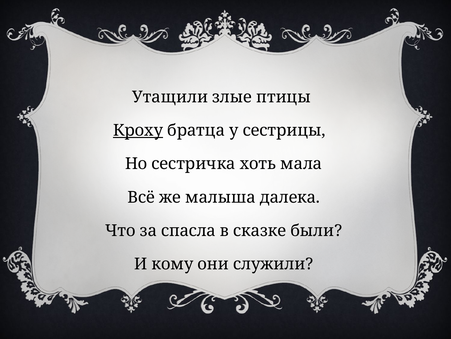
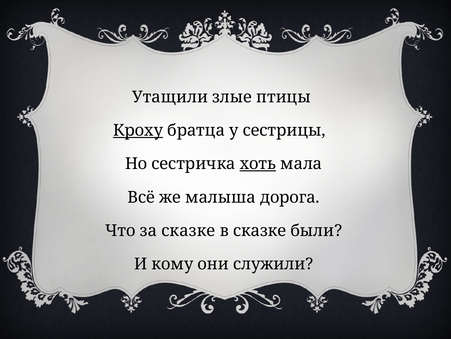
хоть underline: none -> present
далека: далека -> дорога
за спасла: спасла -> сказке
